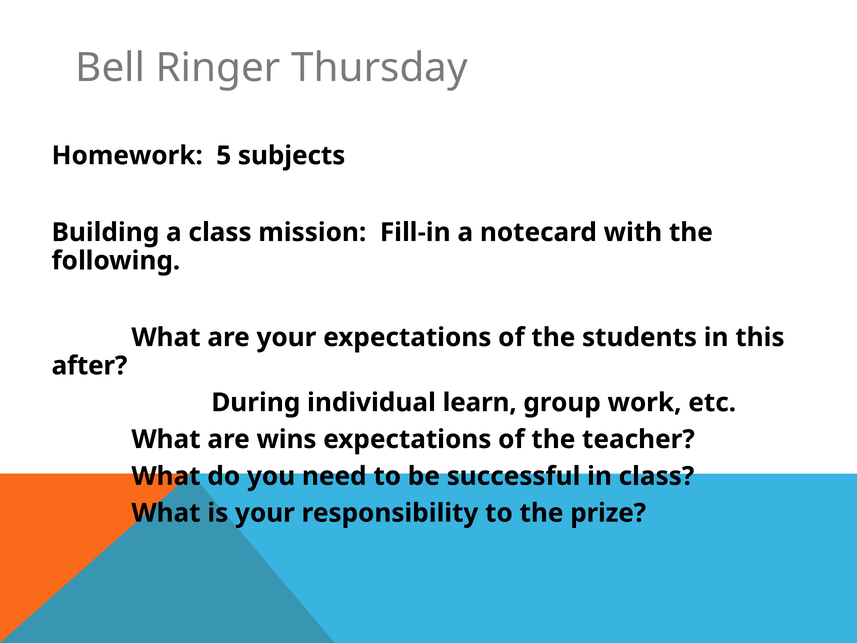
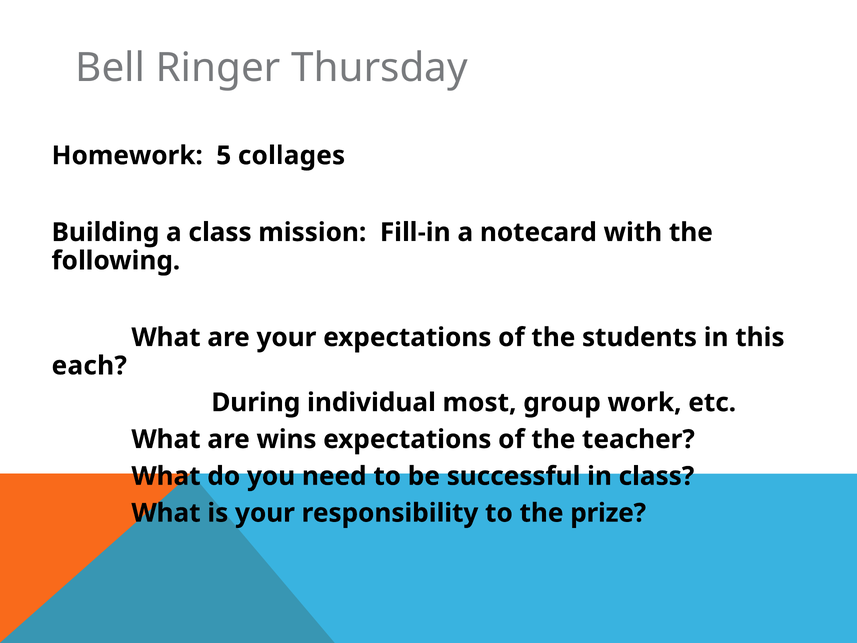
subjects: subjects -> collages
after: after -> each
learn: learn -> most
